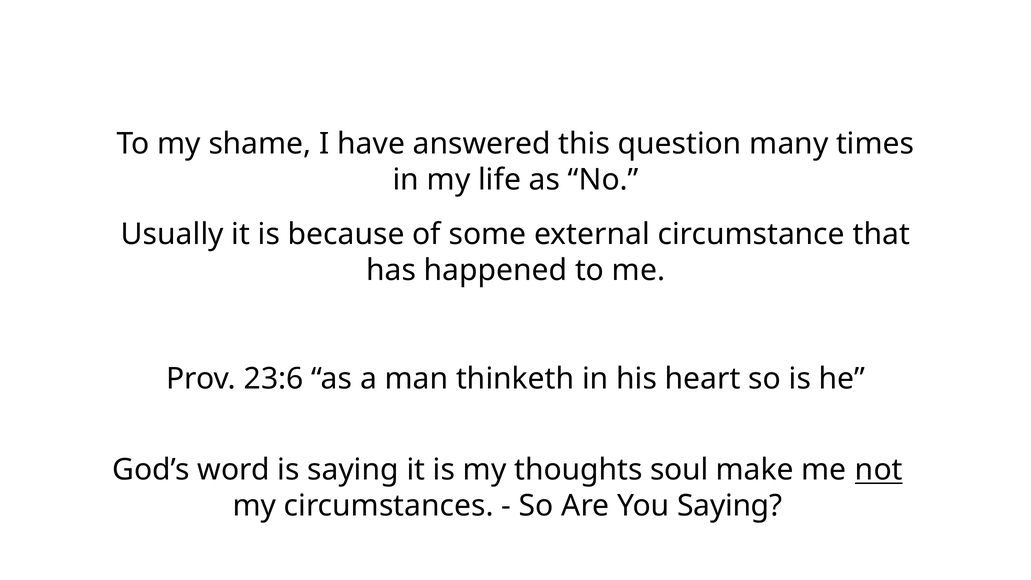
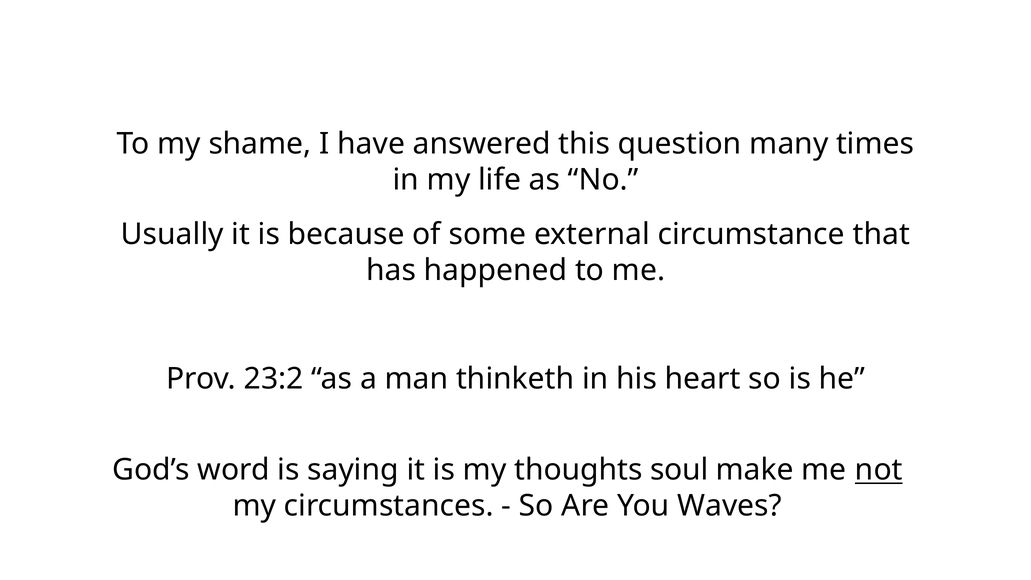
23:6: 23:6 -> 23:2
You Saying: Saying -> Waves
